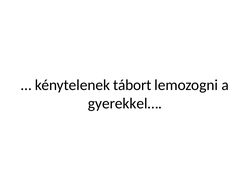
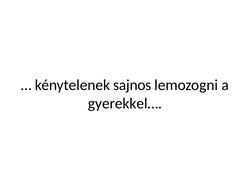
tábort: tábort -> sajnos
